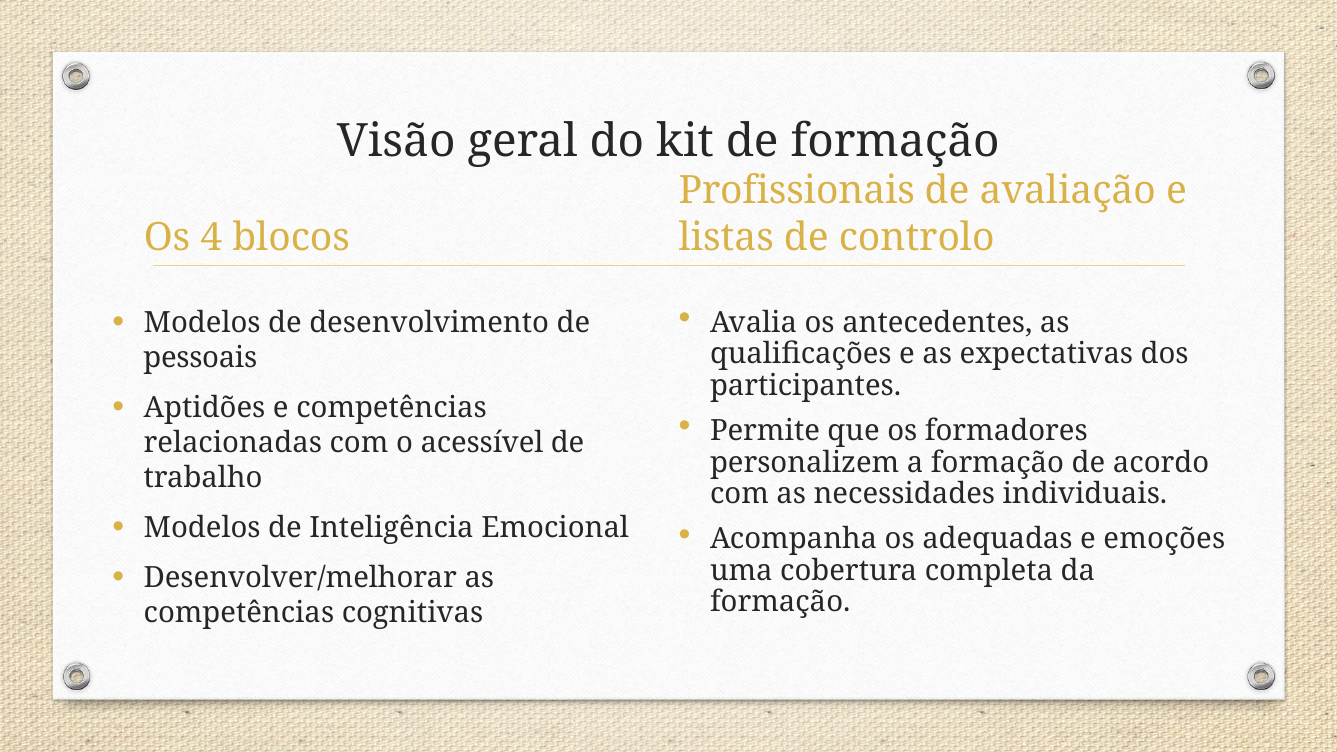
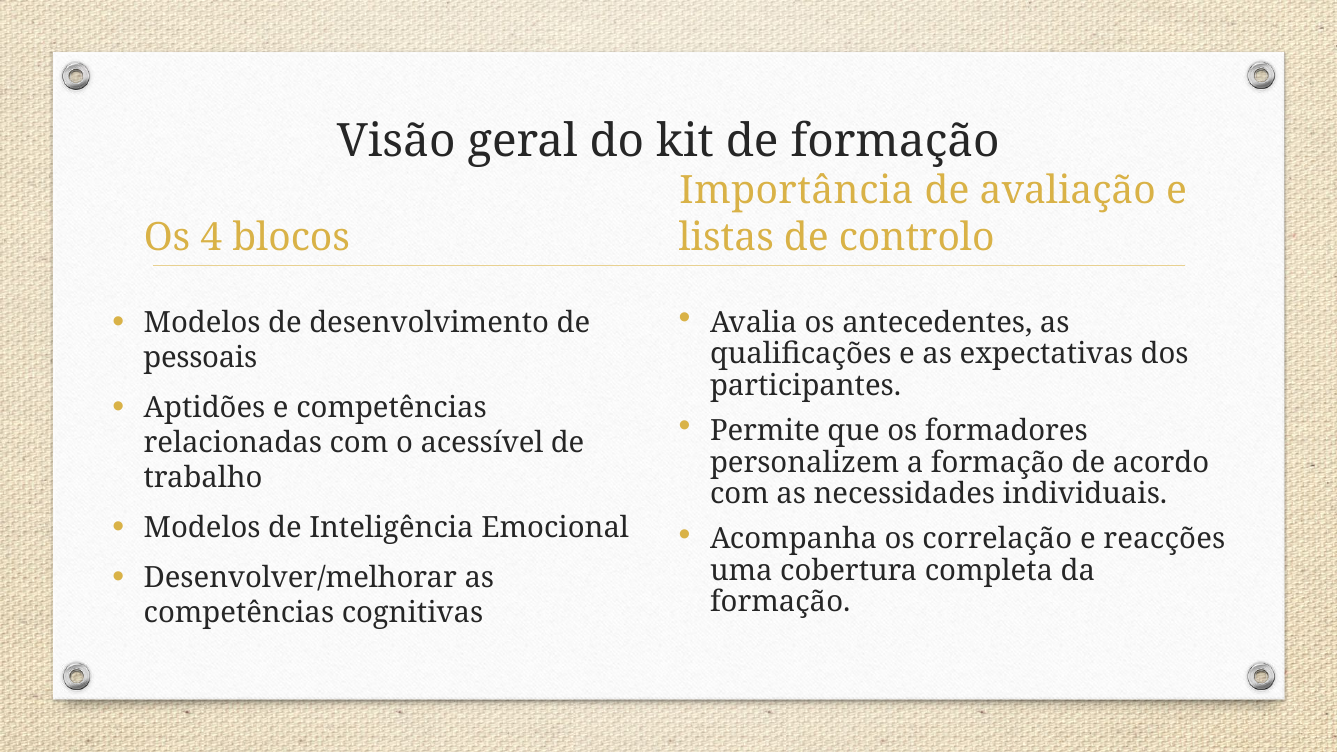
Profissionais: Profissionais -> Importância
adequadas: adequadas -> correlação
emoções: emoções -> reacções
